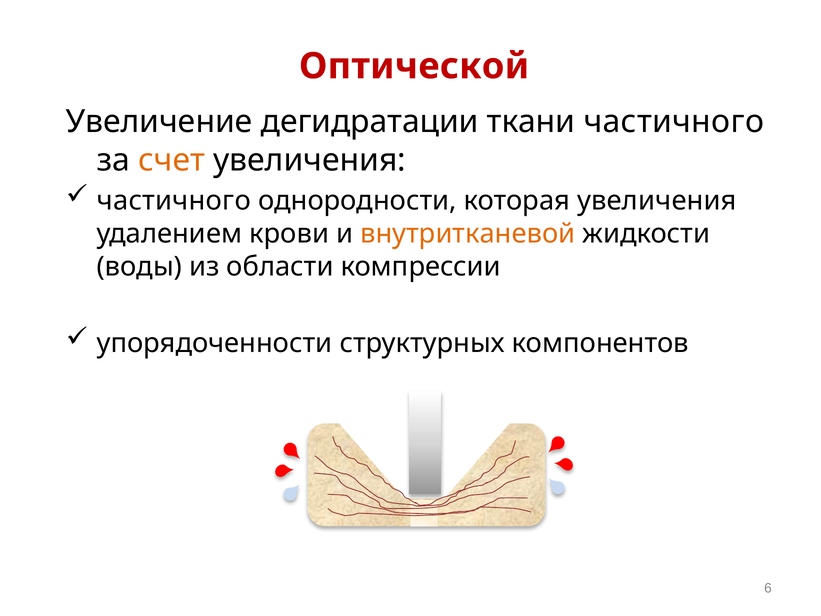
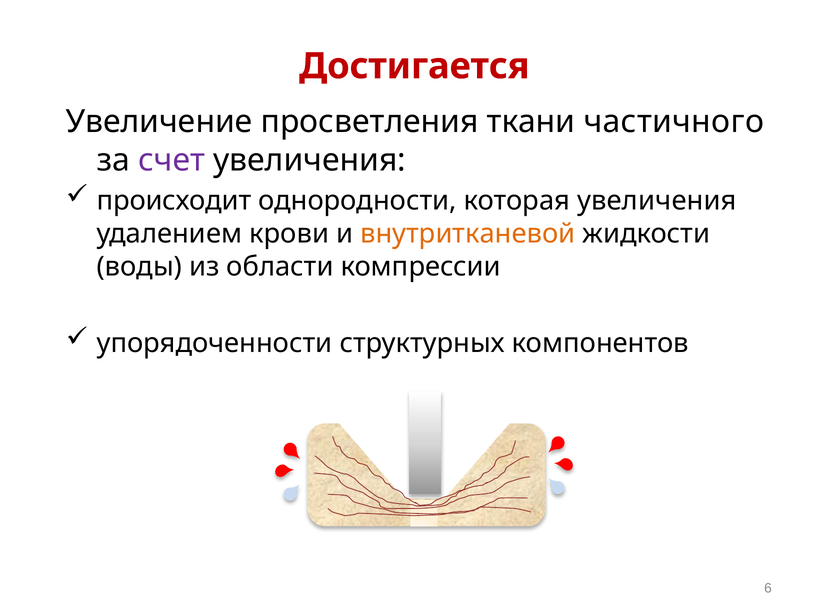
Оптической: Оптической -> Достигается
дегидратации: дегидратации -> просветления
счет colour: orange -> purple
частичного at (174, 201): частичного -> происходит
